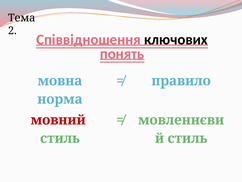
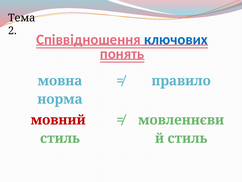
ключових colour: black -> blue
